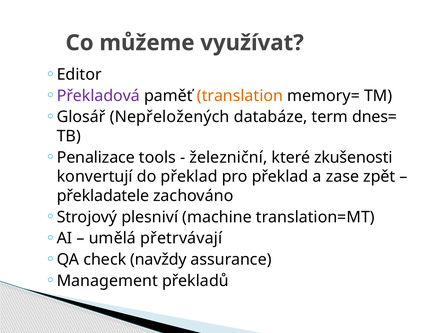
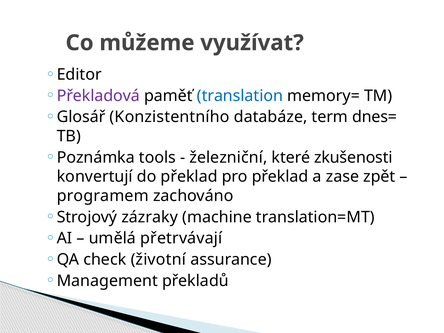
translation colour: orange -> blue
Nepřeložených: Nepřeložených -> Konzistentního
Penalizace: Penalizace -> Poznámka
překladatele: překladatele -> programem
plesniví: plesniví -> zázraky
navždy: navždy -> životní
